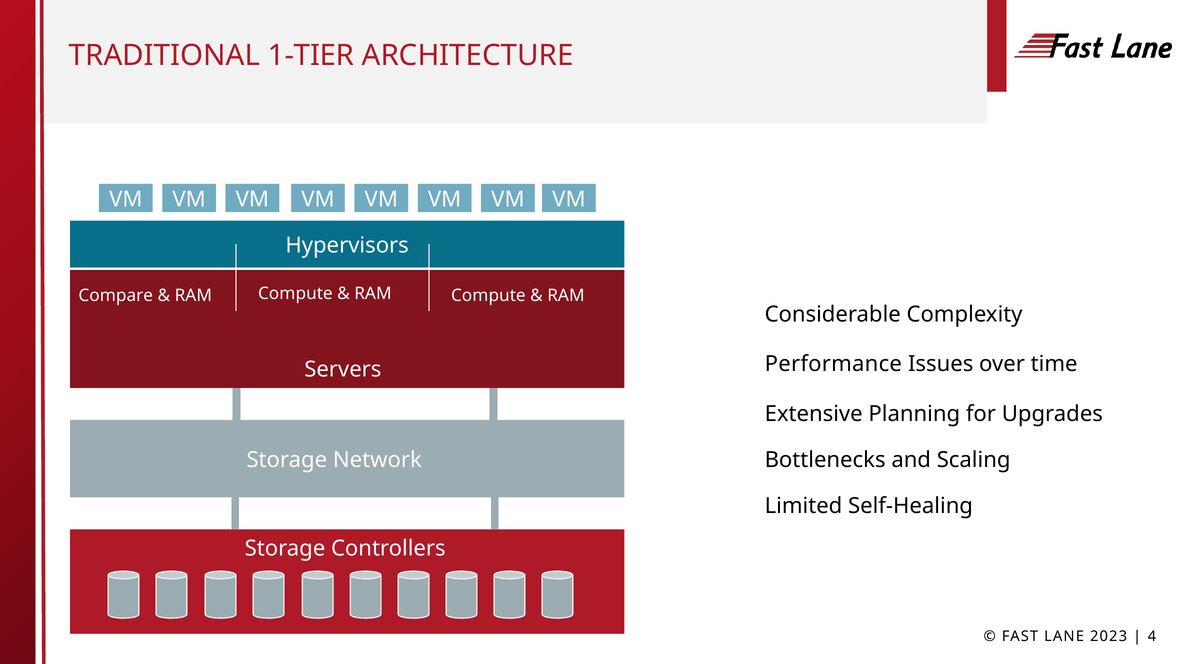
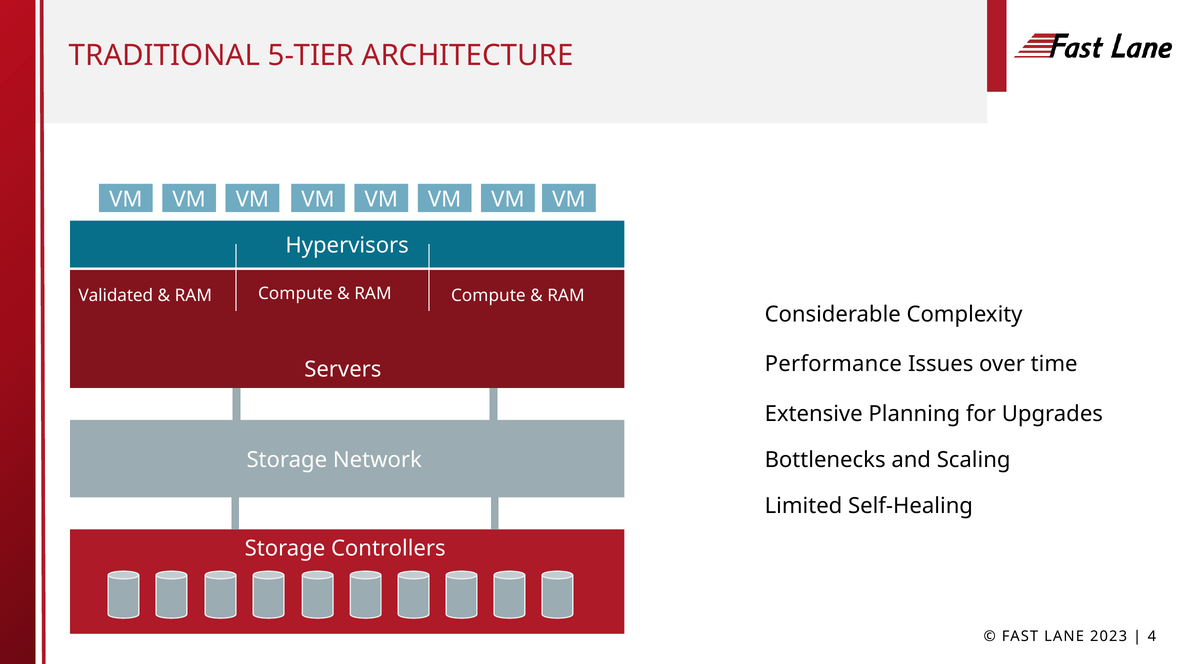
1-TIER: 1-TIER -> 5-TIER
Compare: Compare -> Validated
